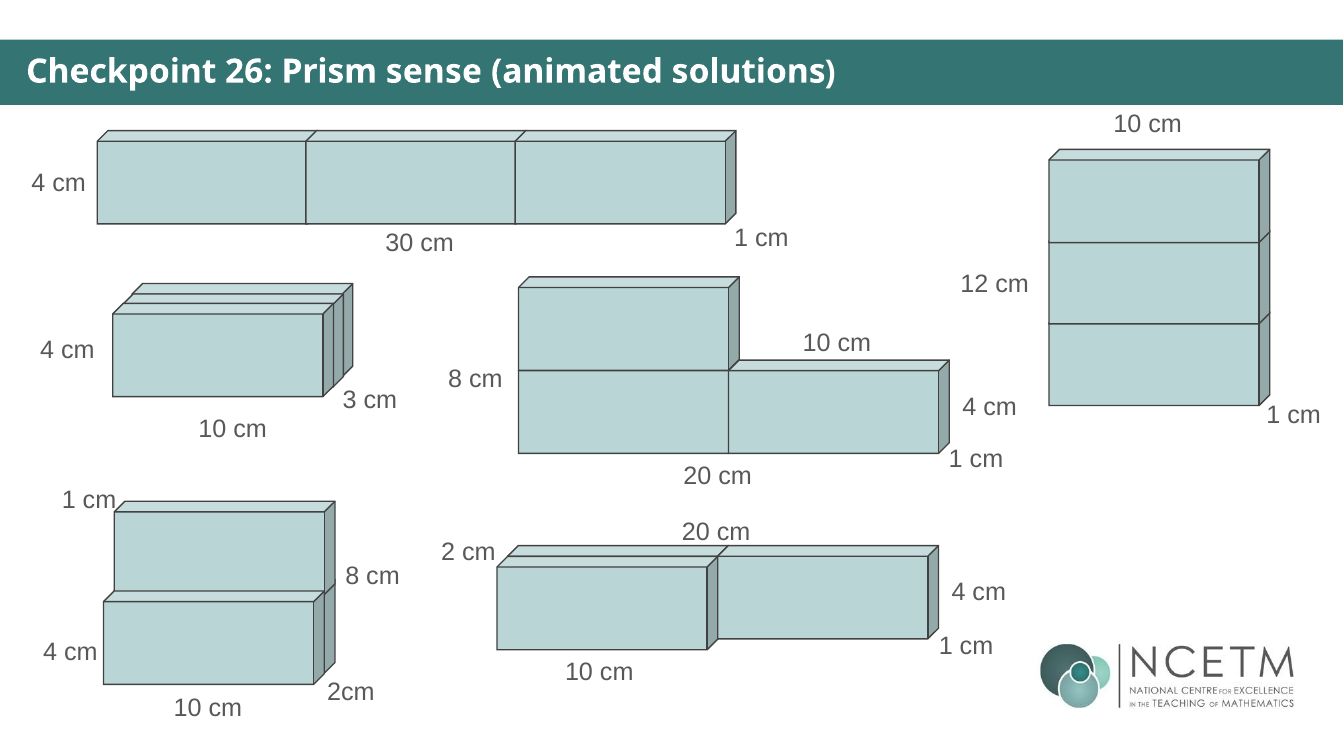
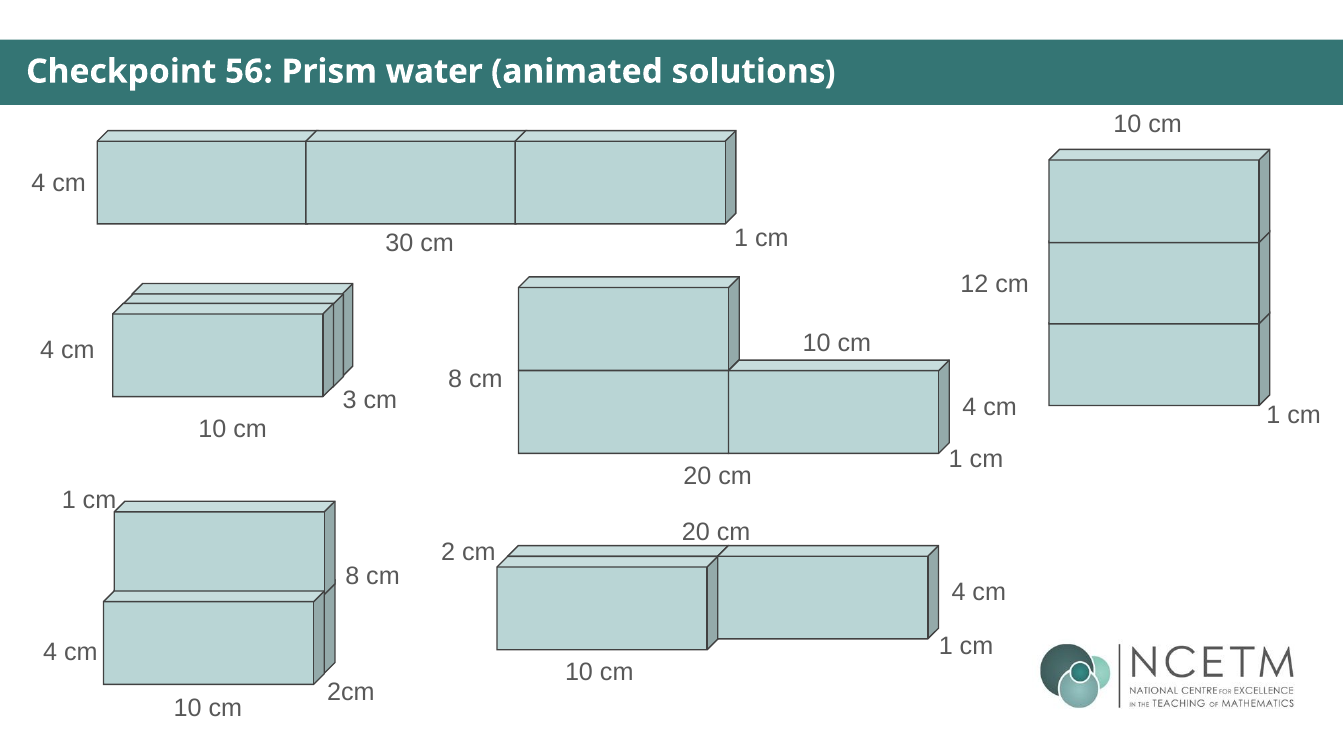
26: 26 -> 56
sense: sense -> water
